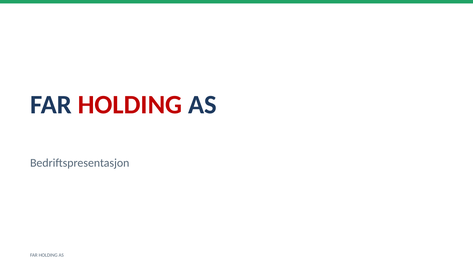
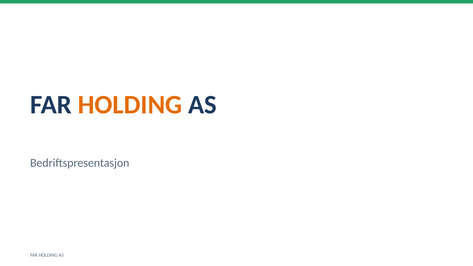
HOLDING at (130, 105) colour: red -> orange
